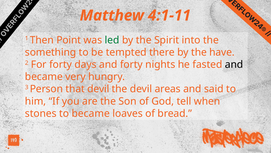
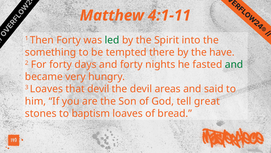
Then Point: Point -> Forty
and at (234, 64) colour: black -> green
3 Person: Person -> Loaves
when: when -> great
to became: became -> baptism
